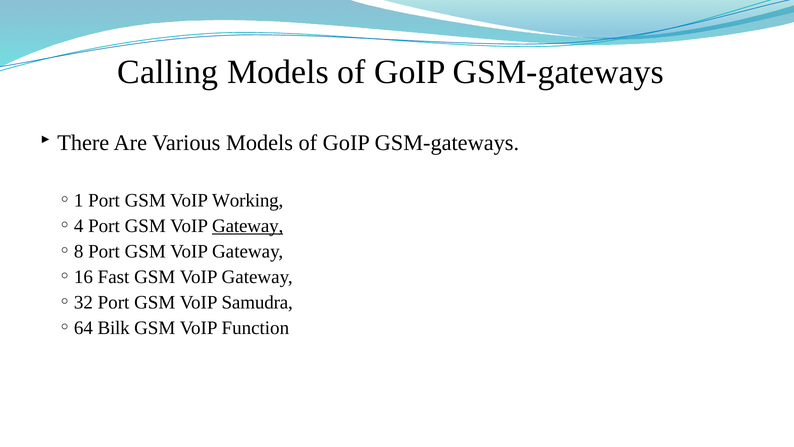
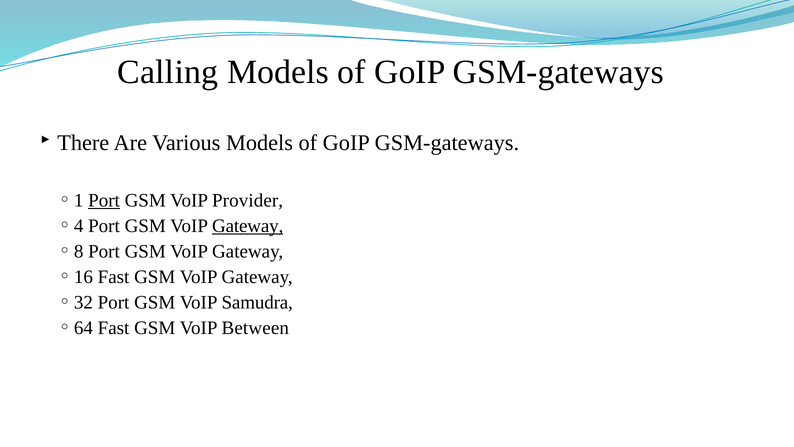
Port at (104, 200) underline: none -> present
Working: Working -> Provider
Bilk at (114, 328): Bilk -> Fast
Function: Function -> Between
